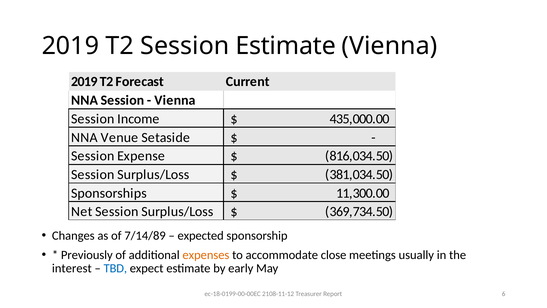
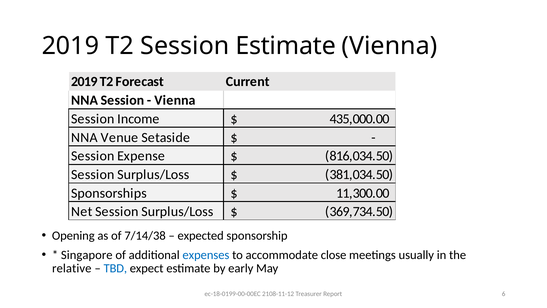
Changes: Changes -> Opening
7/14/89: 7/14/89 -> 7/14/38
Previously: Previously -> Singapore
expenses colour: orange -> blue
interest: interest -> relative
